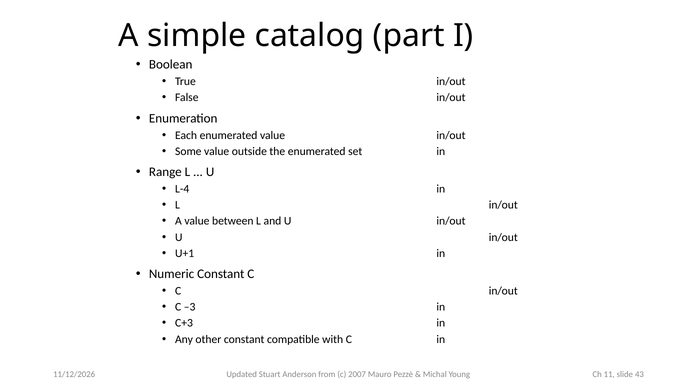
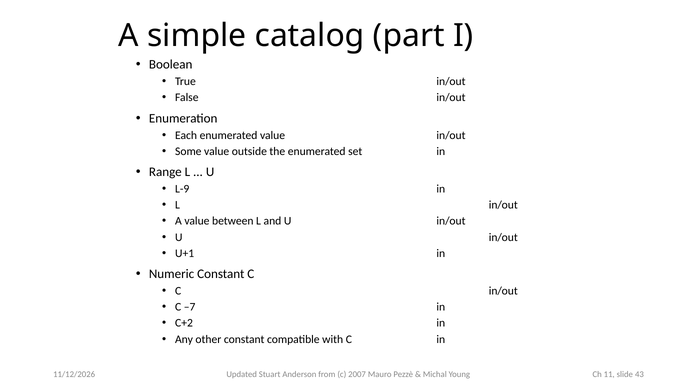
L-4: L-4 -> L-9
–3: –3 -> –7
C+3: C+3 -> C+2
